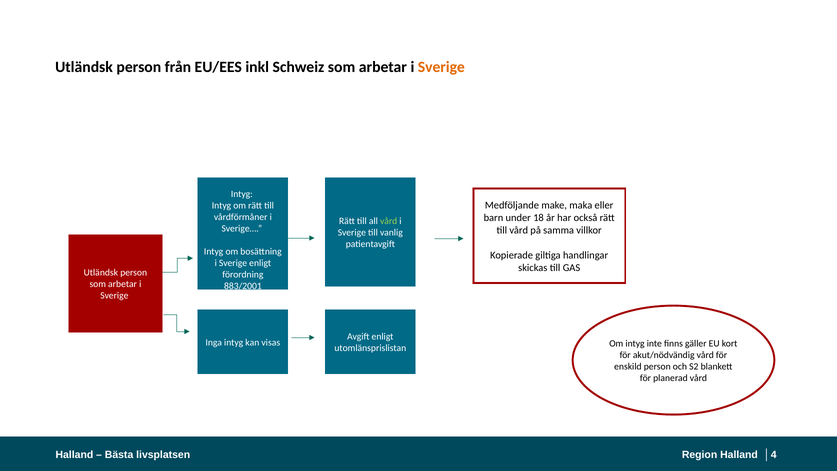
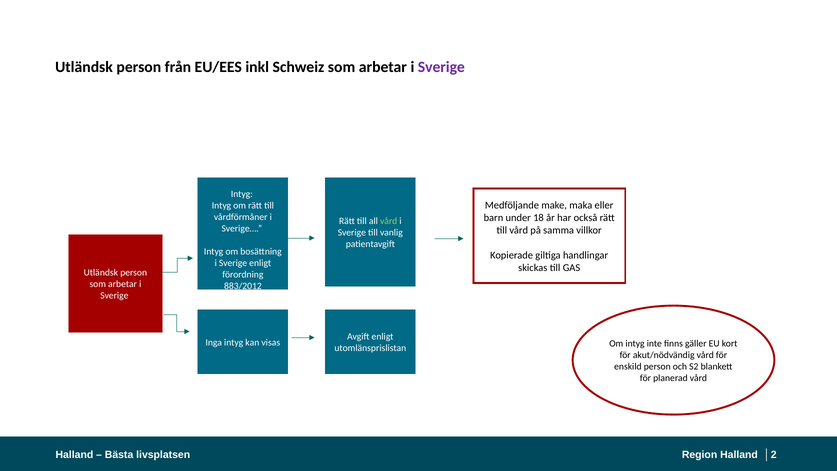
Sverige at (441, 67) colour: orange -> purple
883/2001: 883/2001 -> 883/2012
4: 4 -> 2
